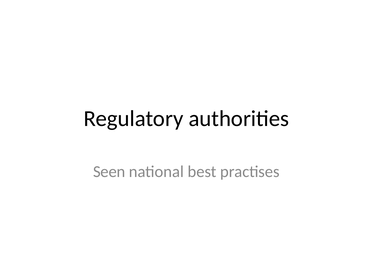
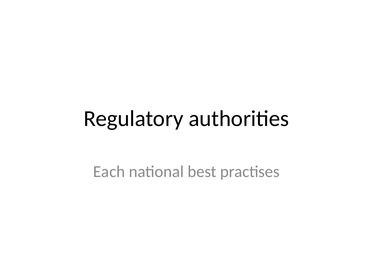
Seen: Seen -> Each
